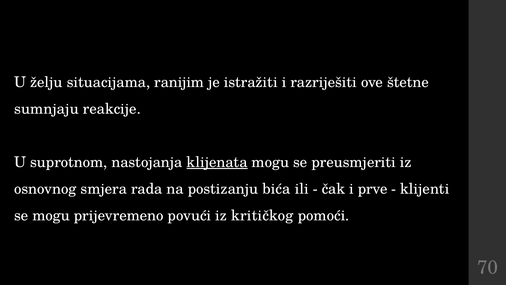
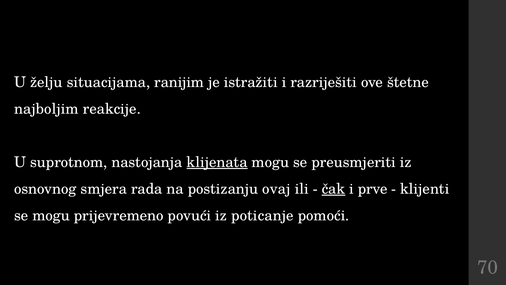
sumnjaju: sumnjaju -> najboljim
bića: bića -> ovaj
čak underline: none -> present
kritičkog: kritičkog -> poticanje
